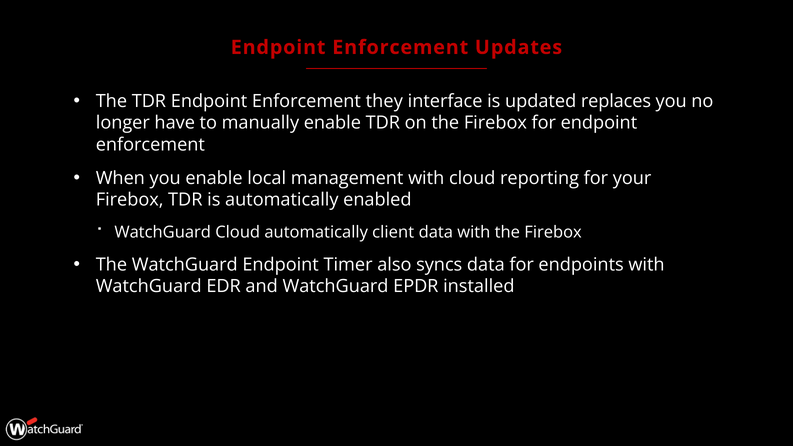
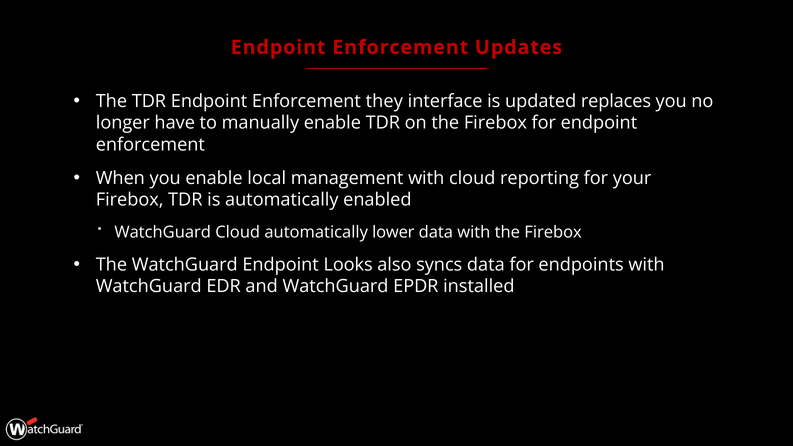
client: client -> lower
Timer: Timer -> Looks
